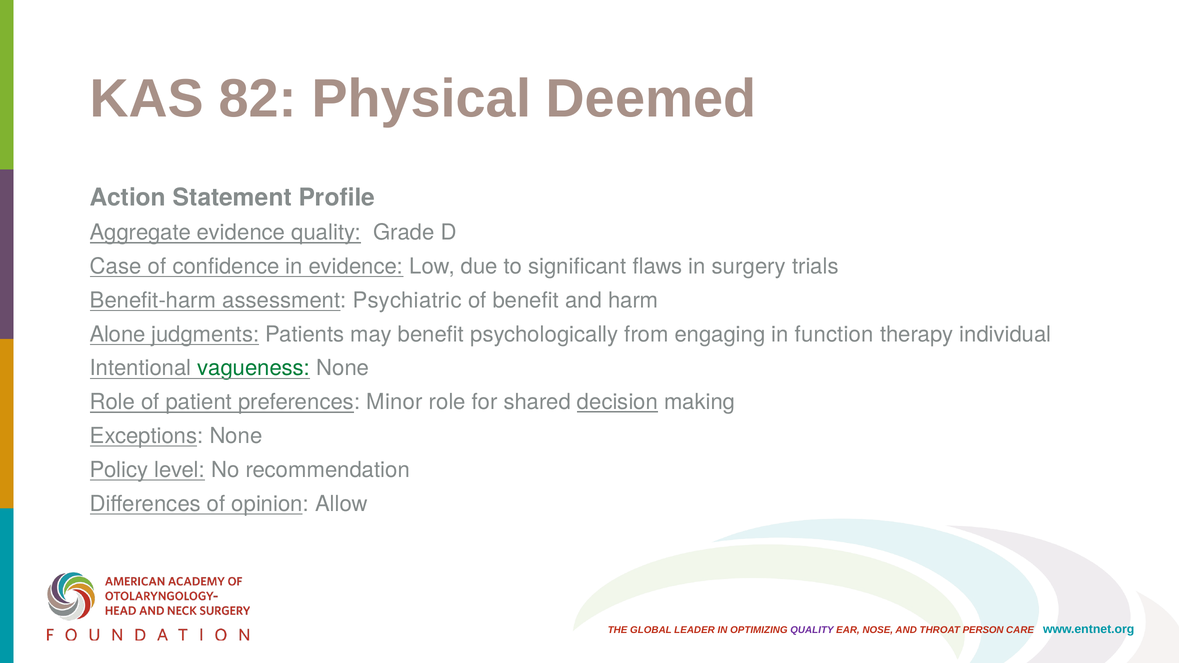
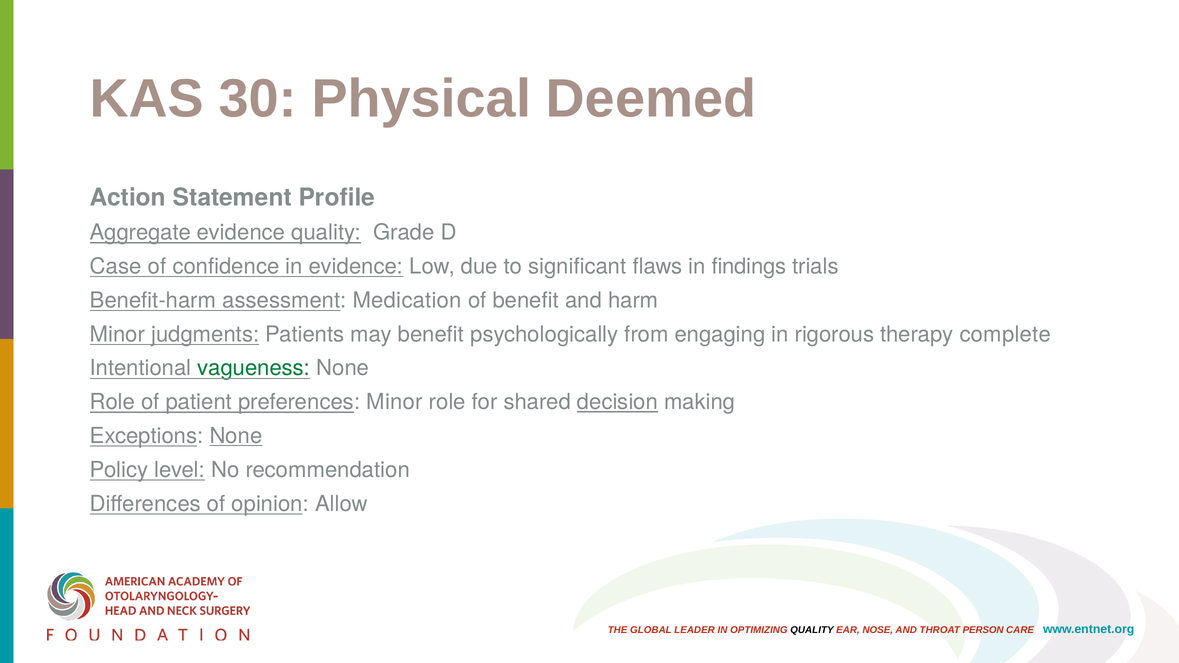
82: 82 -> 30
surgery: surgery -> findings
Psychiatric: Psychiatric -> Medication
Alone at (118, 334): Alone -> Minor
function: function -> rigorous
individual: individual -> complete
None at (236, 436) underline: none -> present
QUALITY at (812, 630) colour: purple -> black
